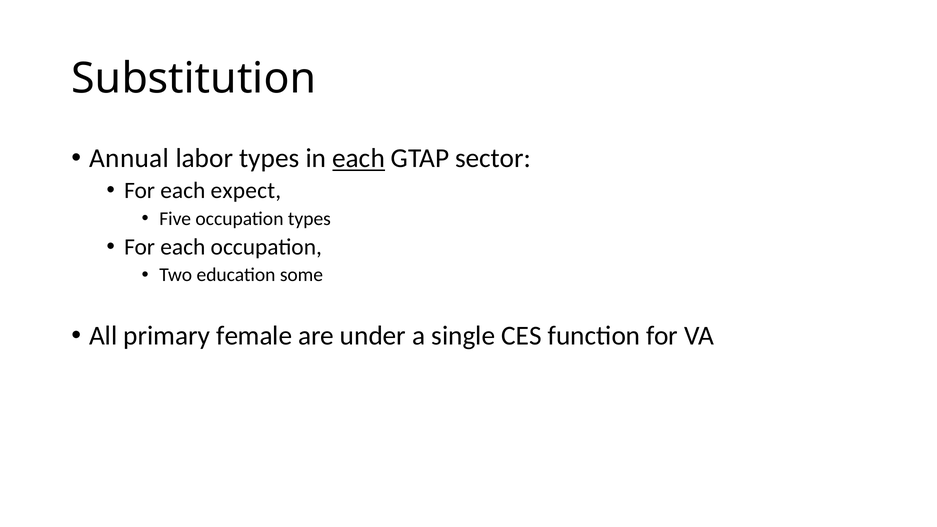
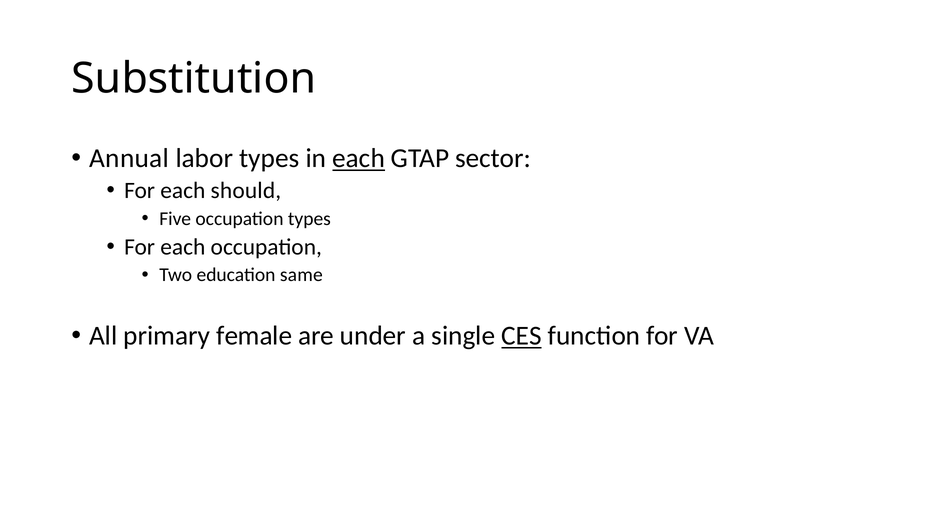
expect: expect -> should
some: some -> same
CES underline: none -> present
